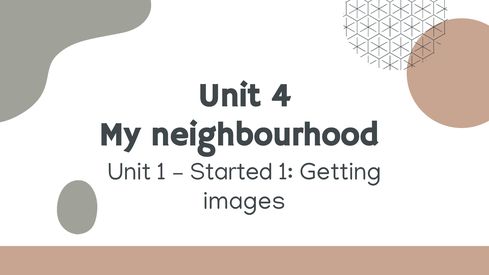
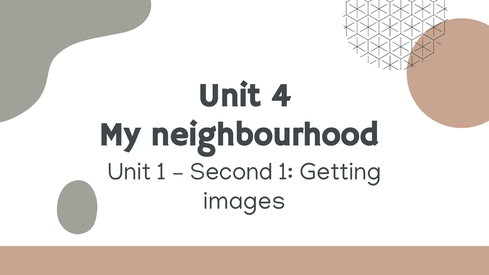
Started: Started -> Second
